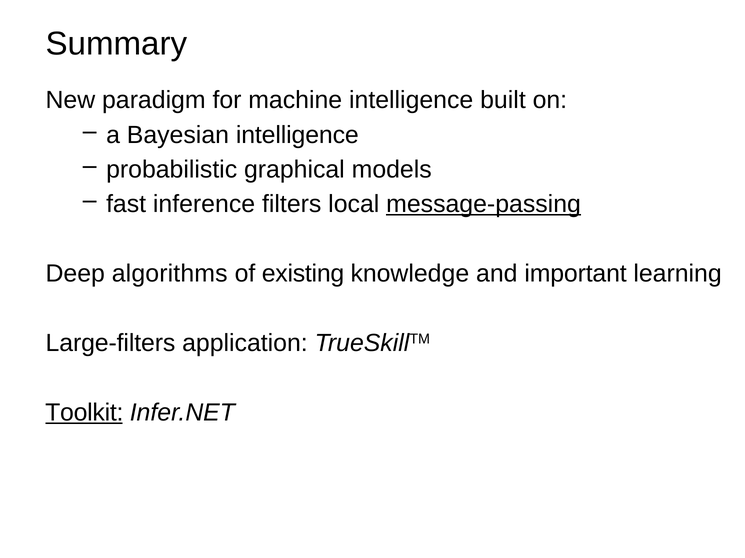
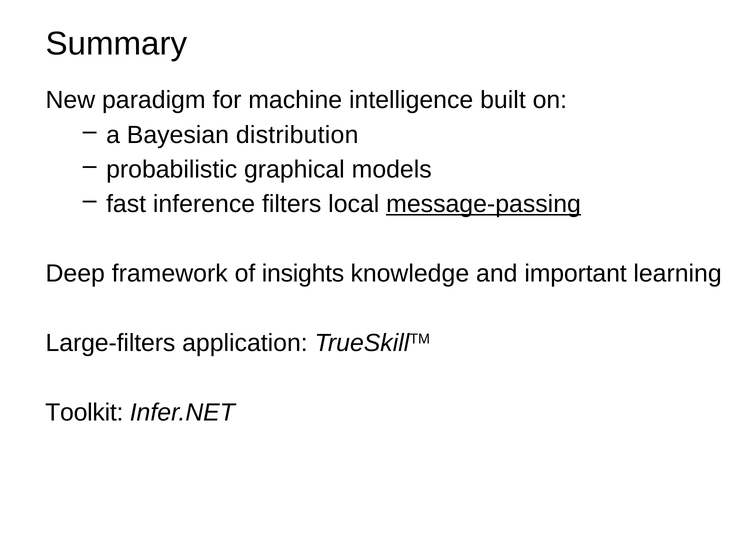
Bayesian intelligence: intelligence -> distribution
algorithms: algorithms -> framework
existing: existing -> insights
Toolkit underline: present -> none
